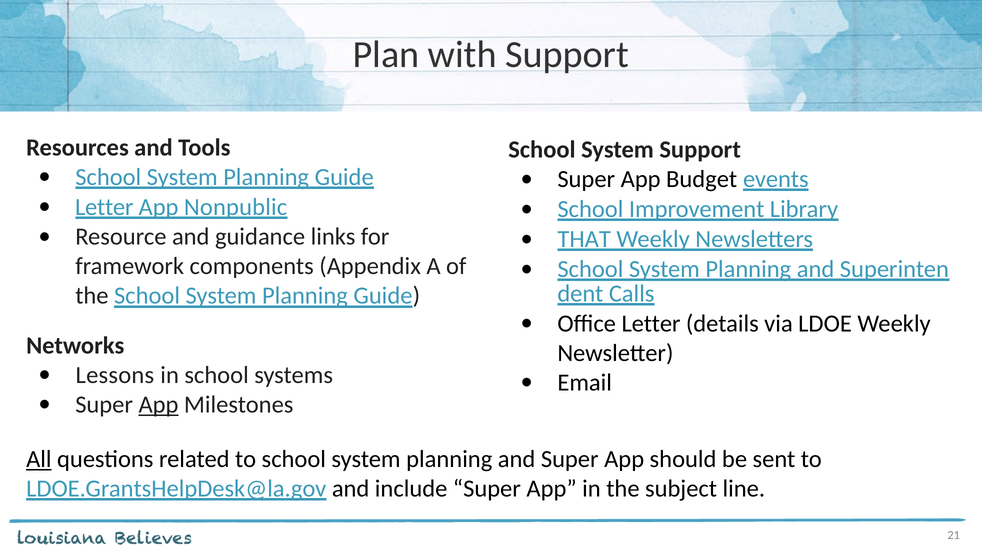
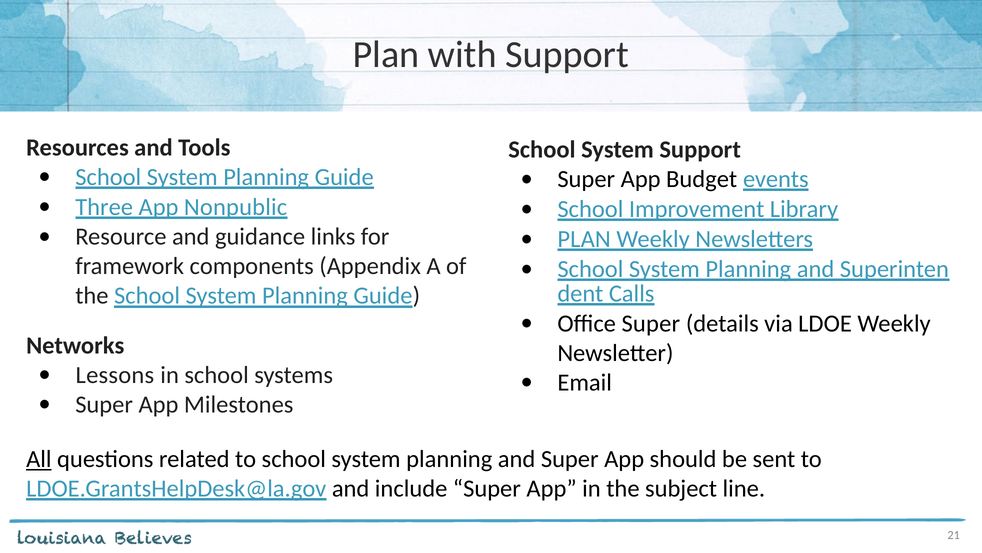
Letter at (104, 207): Letter -> Three
THAT at (584, 239): THAT -> PLAN
Office Letter: Letter -> Super
App at (158, 404) underline: present -> none
